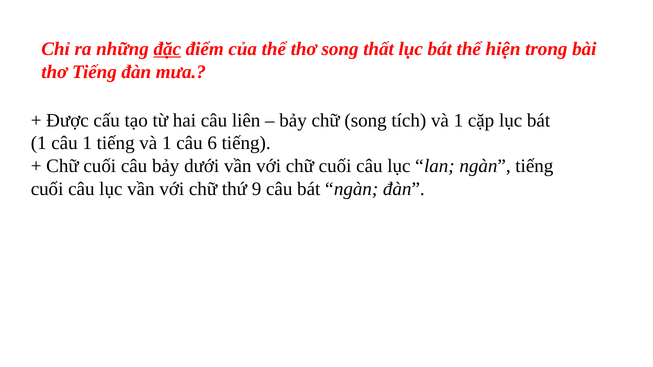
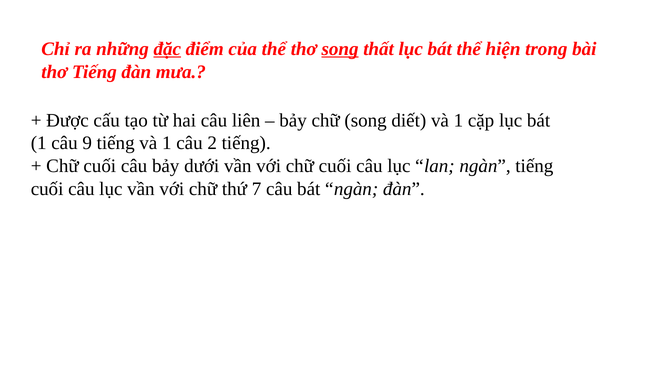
song at (340, 49) underline: none -> present
tích: tích -> diết
câu 1: 1 -> 9
6: 6 -> 2
9: 9 -> 7
